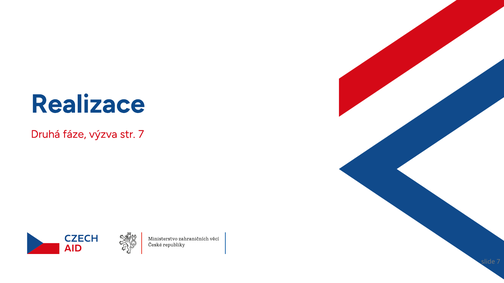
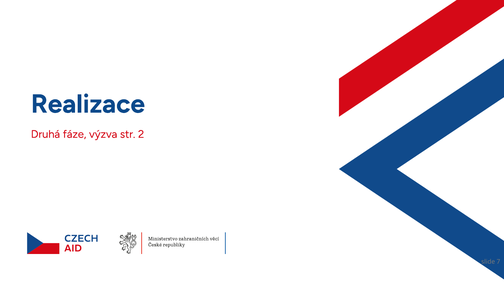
str 7: 7 -> 2
